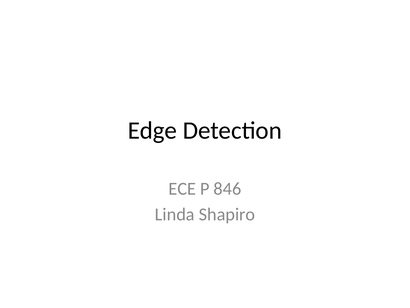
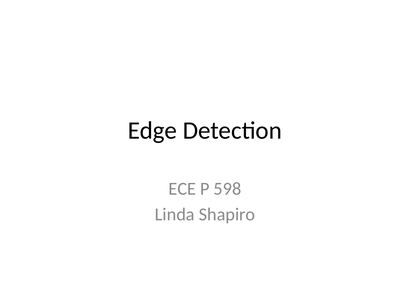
846: 846 -> 598
